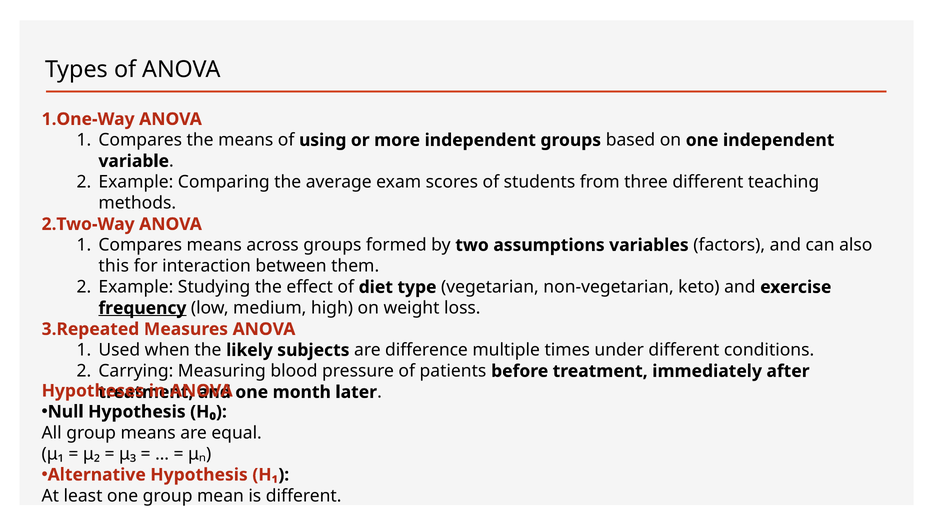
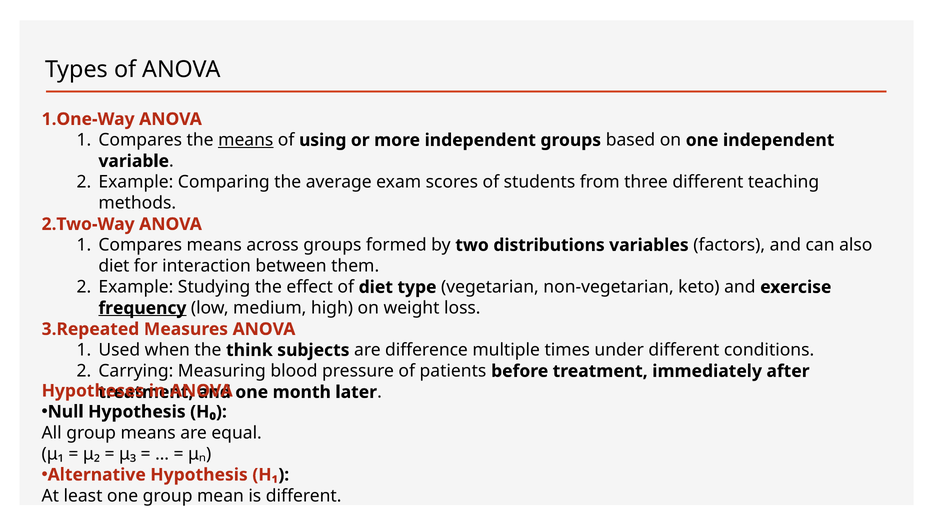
means at (246, 140) underline: none -> present
assumptions: assumptions -> distributions
this at (114, 266): this -> diet
likely: likely -> think
